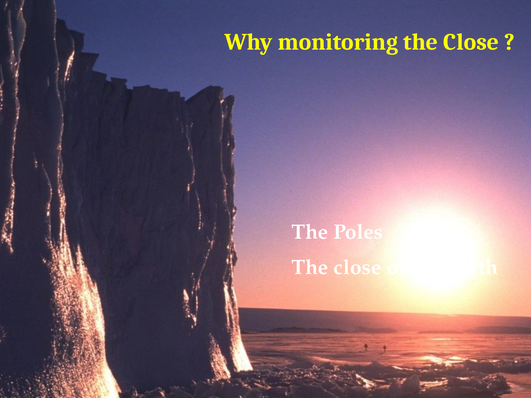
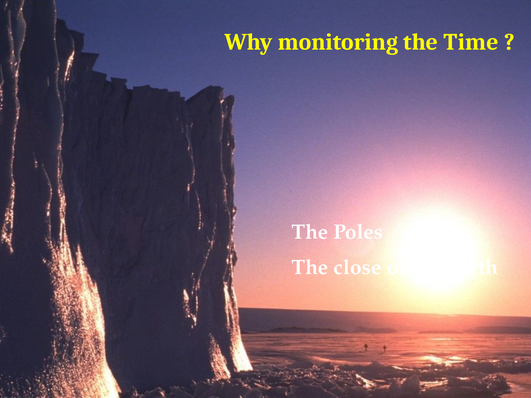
monitoring the Close: Close -> Time
